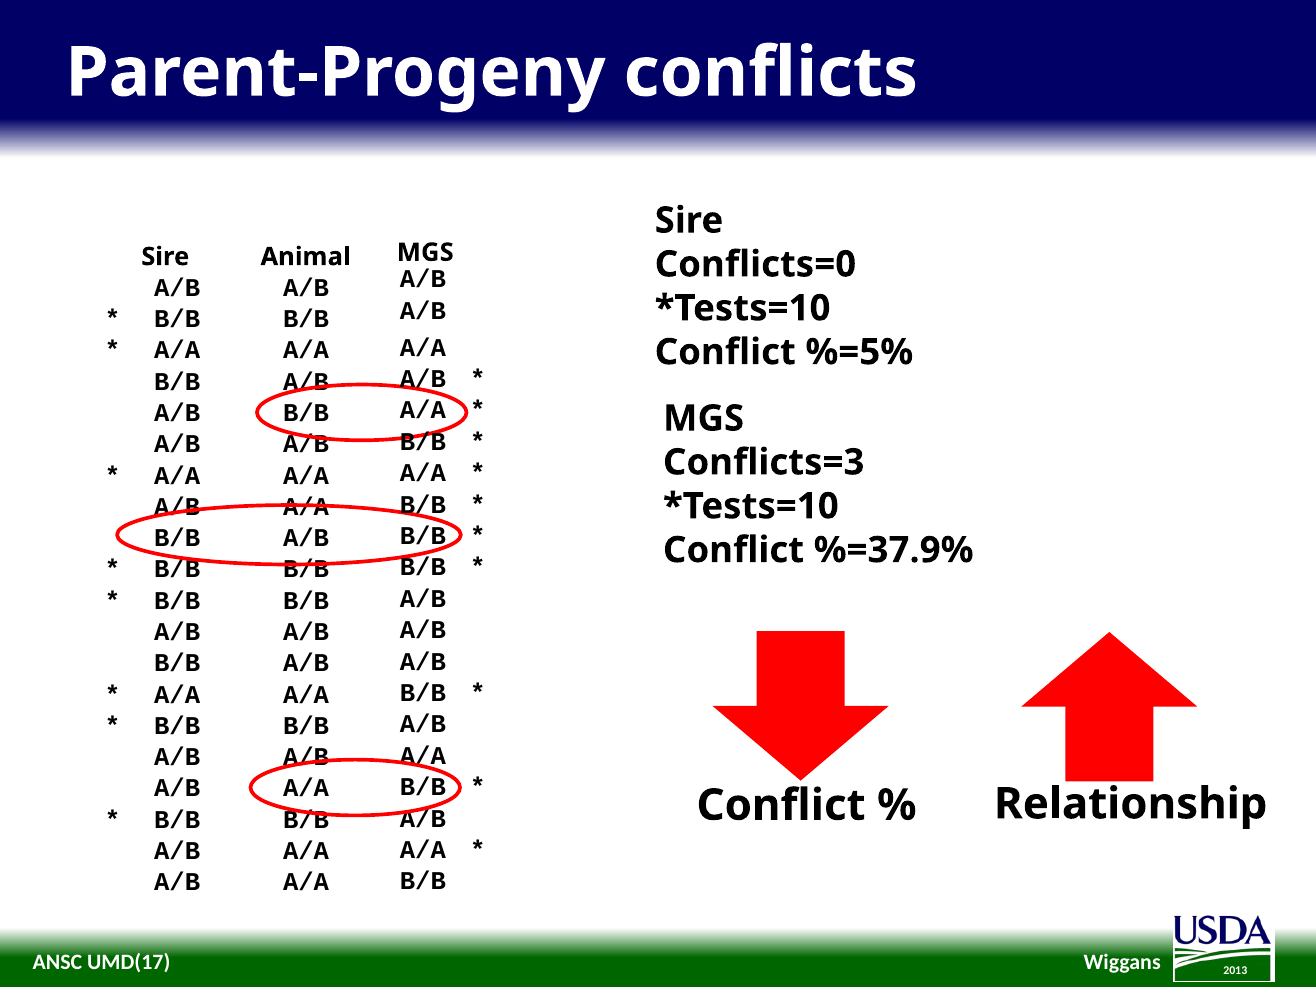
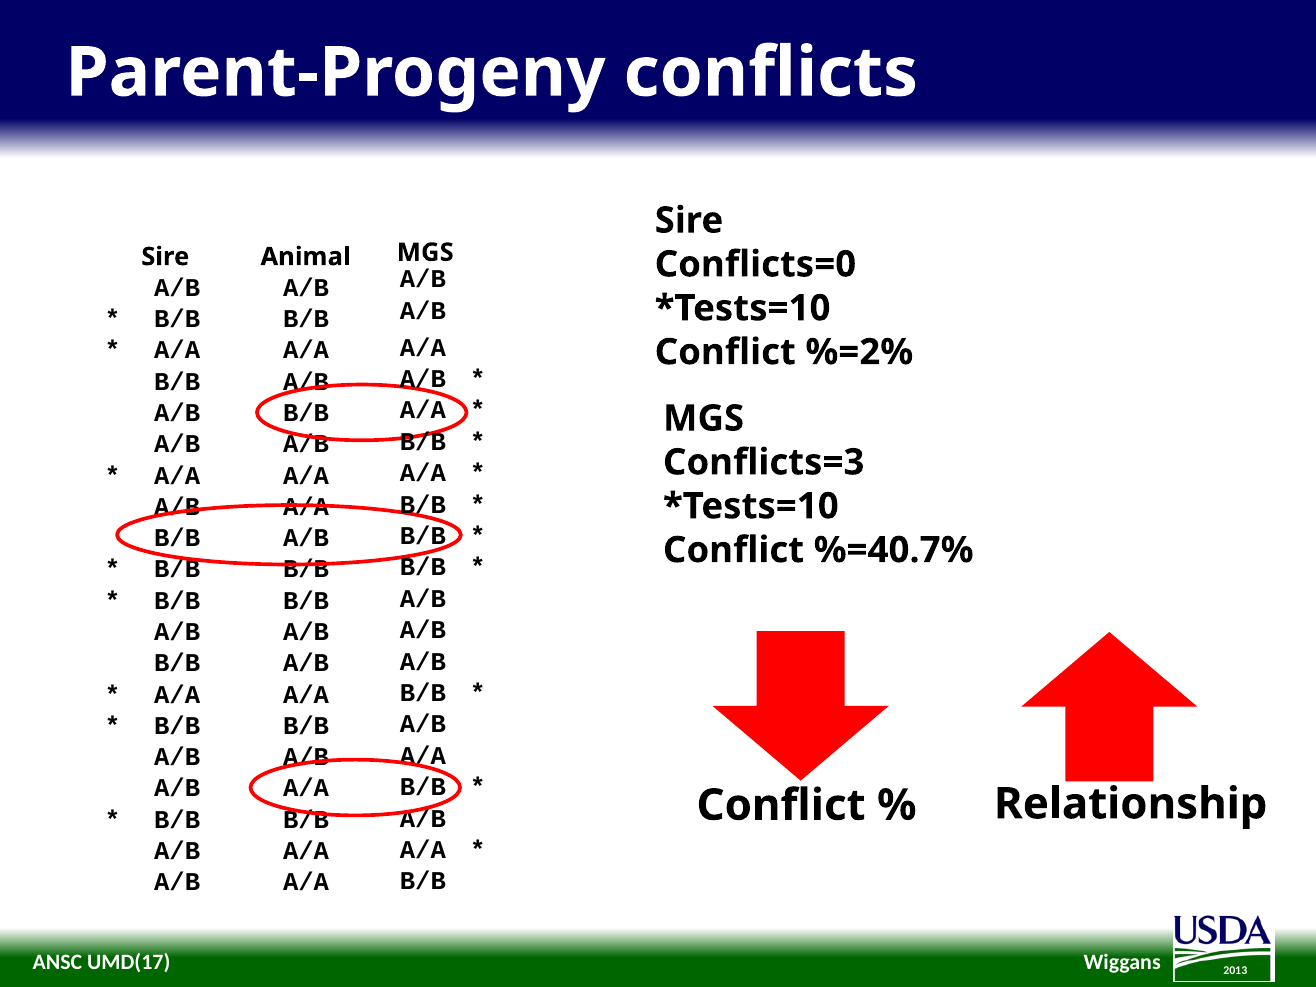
%=5%: %=5% -> %=2%
%=37.9%: %=37.9% -> %=40.7%
